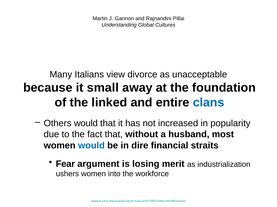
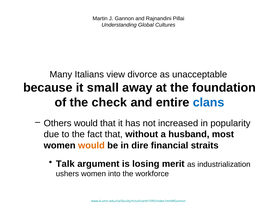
linked: linked -> check
would at (91, 146) colour: blue -> orange
Fear: Fear -> Talk
